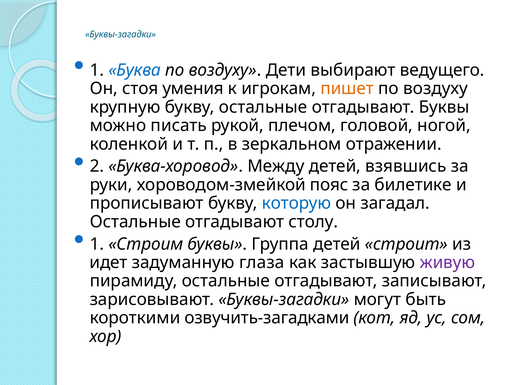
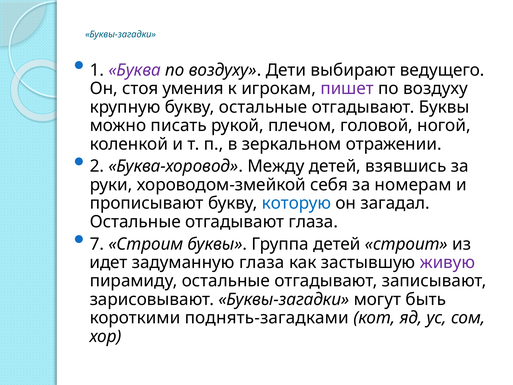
Буква colour: blue -> purple
пишет colour: orange -> purple
пояс: пояс -> себя
билетике: билетике -> номерам
отгадывают столу: столу -> глаза
1 at (97, 244): 1 -> 7
озвучить-загадками: озвучить-загадками -> поднять-загадками
